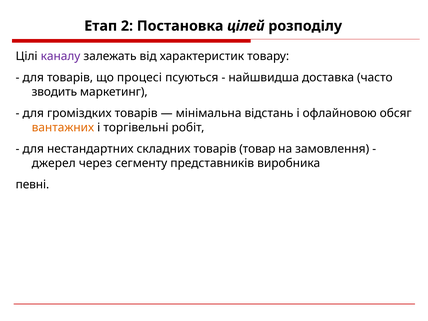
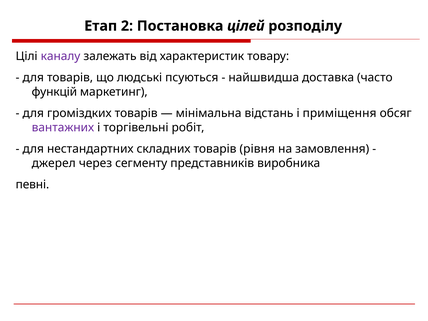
процесі: процесі -> людські
зводить: зводить -> функцій
офлайновою: офлайновою -> приміщення
вантажних colour: orange -> purple
товар: товар -> рівня
